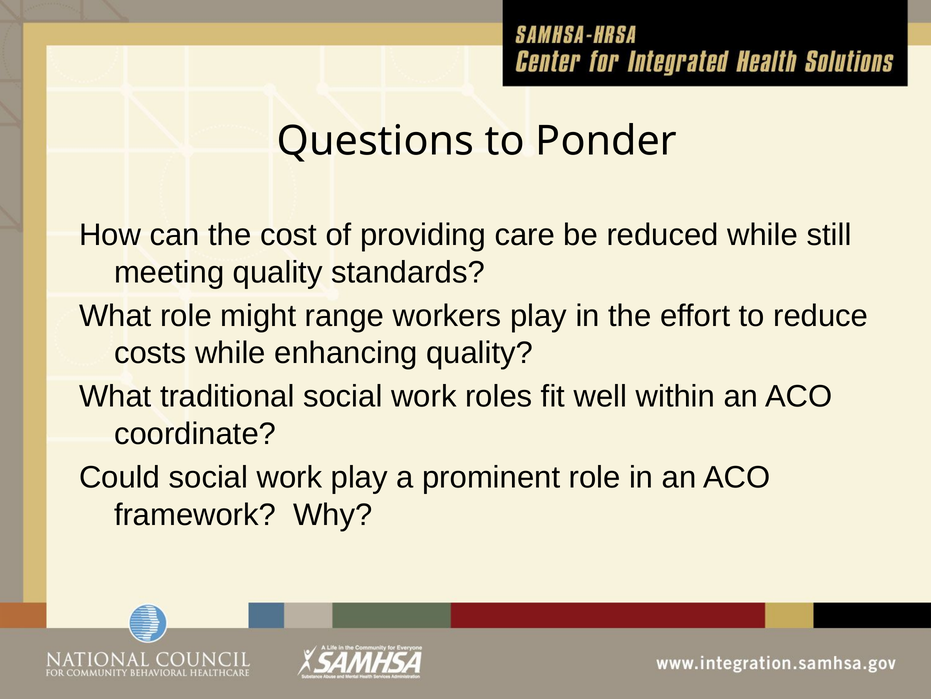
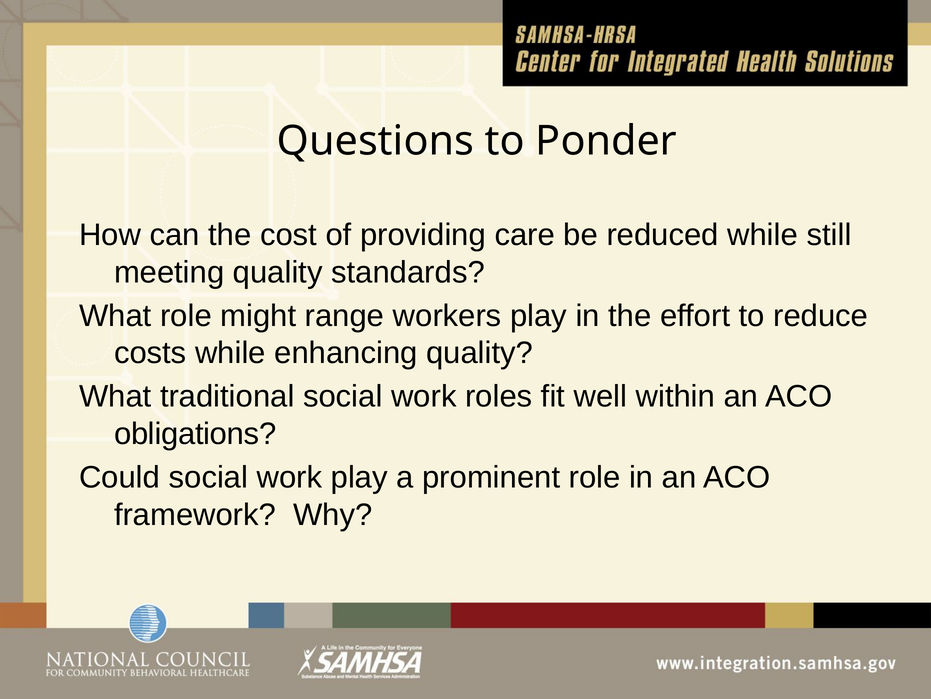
coordinate: coordinate -> obligations
